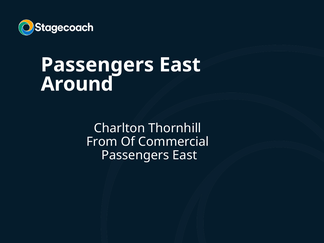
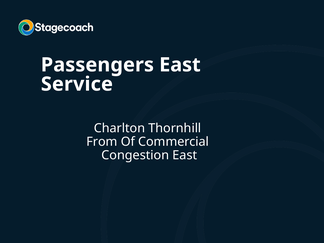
Around: Around -> Service
Passengers at (135, 155): Passengers -> Congestion
